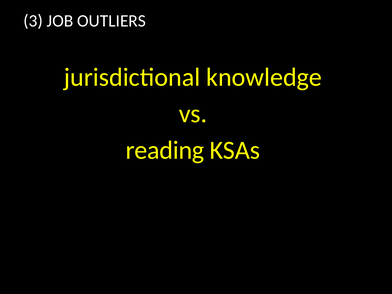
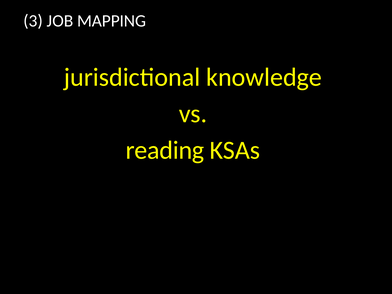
OUTLIERS: OUTLIERS -> MAPPING
